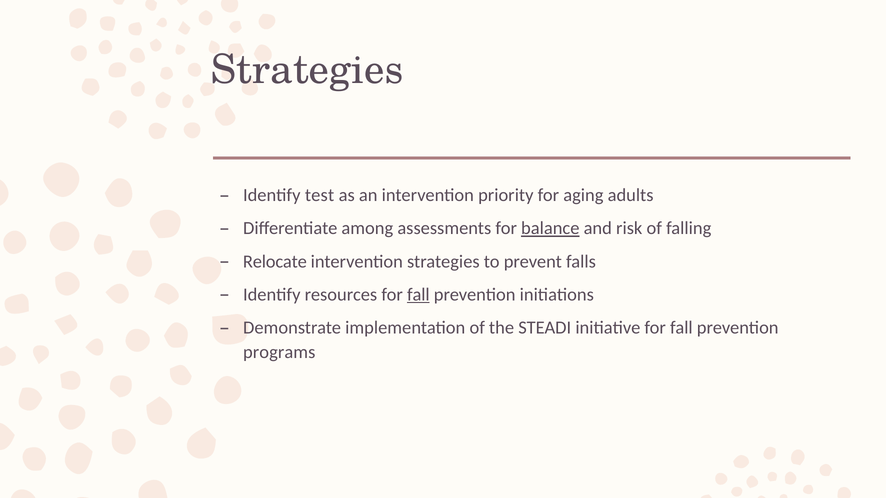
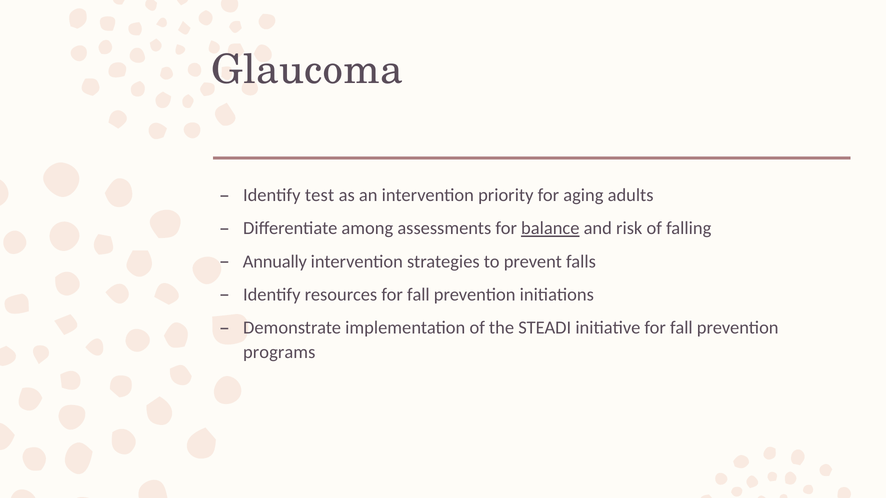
Strategies at (307, 70): Strategies -> Glaucoma
Relocate: Relocate -> Annually
fall at (418, 295) underline: present -> none
